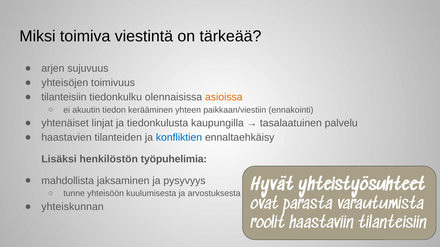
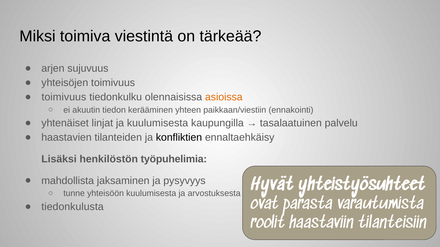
tilanteisiin at (64, 97): tilanteisiin -> toimivuus
ja tiedonkulusta: tiedonkulusta -> kuulumisesta
konfliktien colour: blue -> black
yhteiskunnan: yhteiskunnan -> tiedonkulusta
